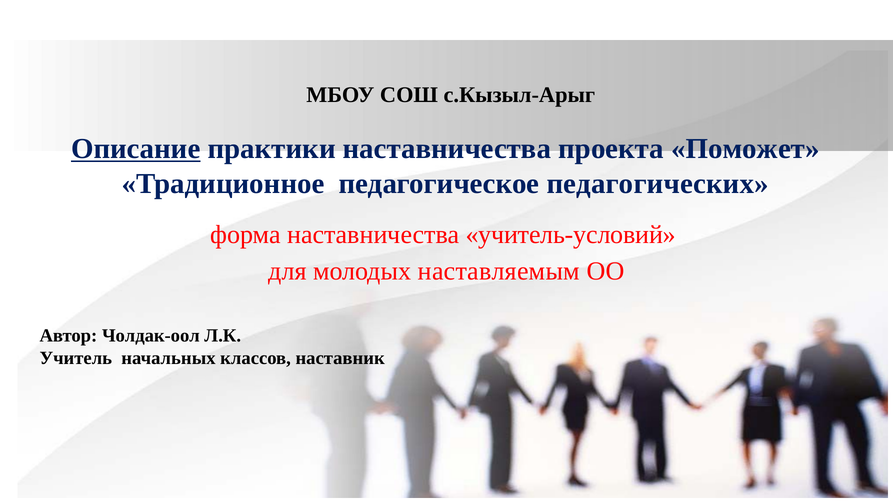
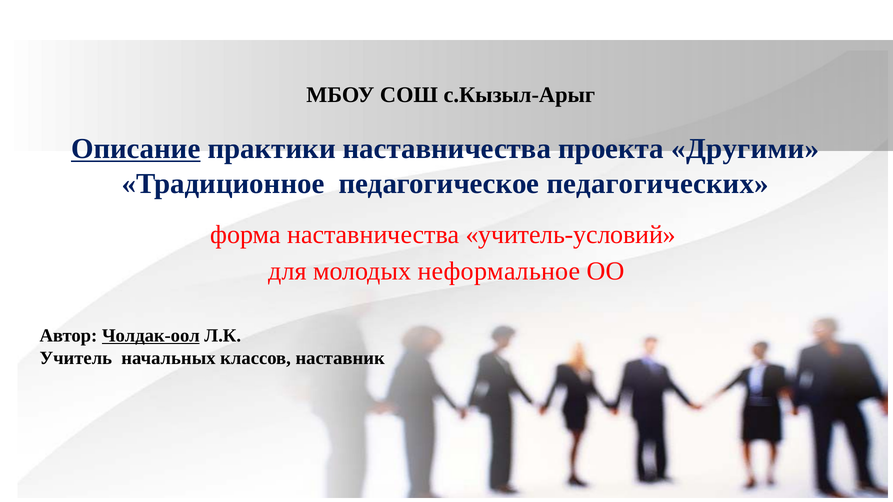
Поможет: Поможет -> Другими
наставляемым: наставляемым -> неформальное
Чолдак-оол underline: none -> present
